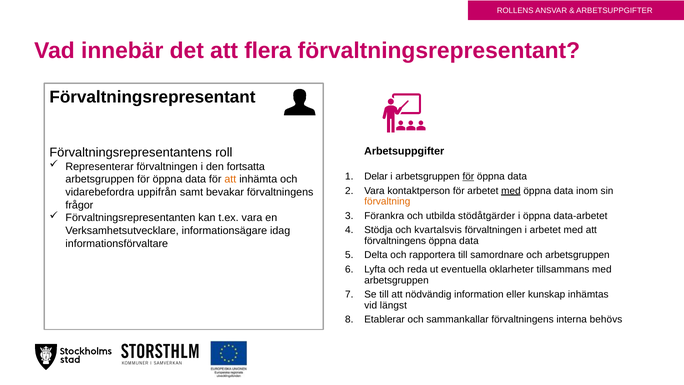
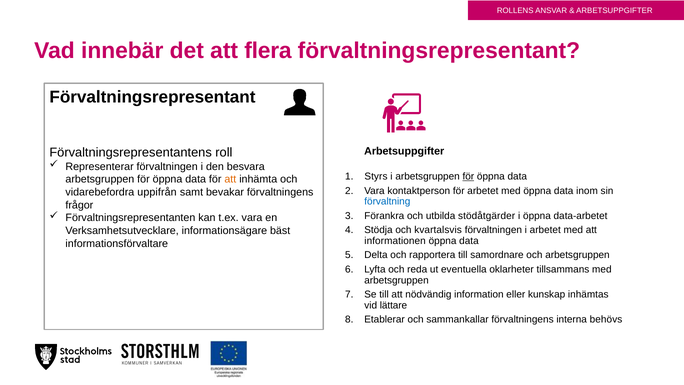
fortsatta: fortsatta -> besvara
Delar: Delar -> Styrs
med at (511, 191) underline: present -> none
förvaltning colour: orange -> blue
idag: idag -> bäst
förvaltningens at (395, 241): förvaltningens -> informationen
längst: längst -> lättare
